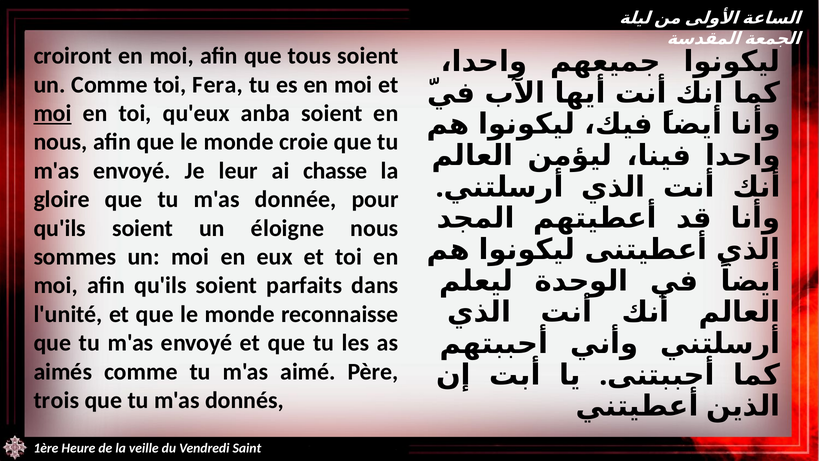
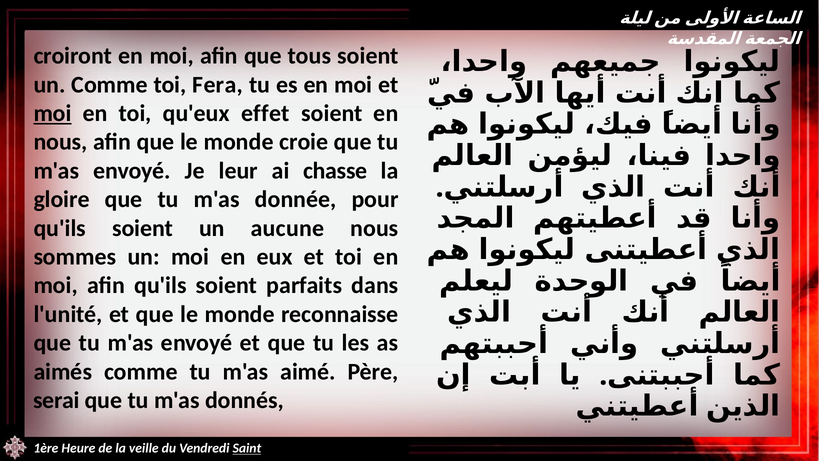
anba: anba -> effet
éloigne: éloigne -> aucune
trois: trois -> serai
Saint underline: none -> present
